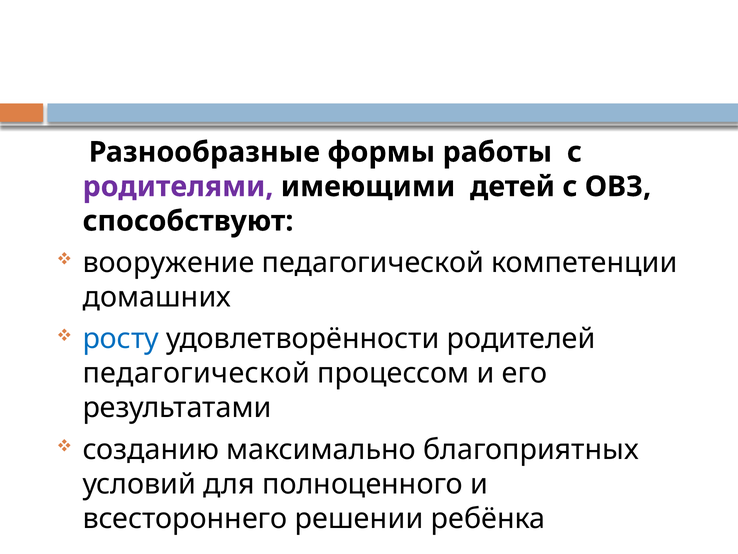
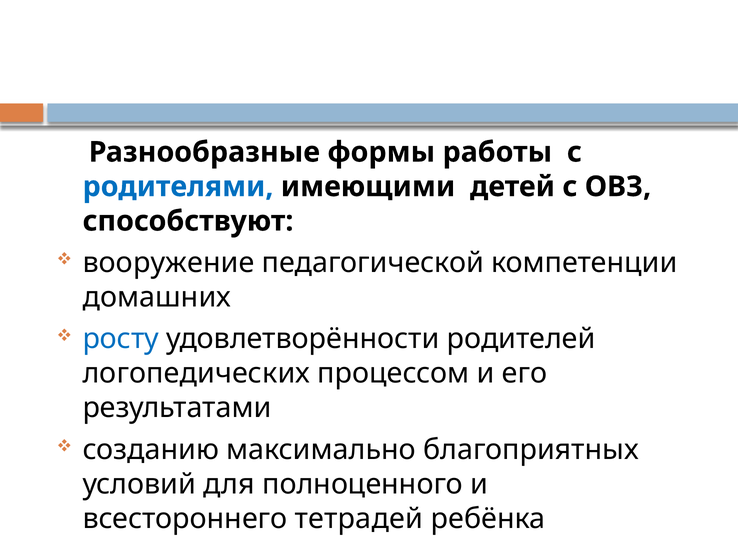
родителями colour: purple -> blue
педагогической at (196, 373): педагогической -> логопедических
решении: решении -> тетрадей
